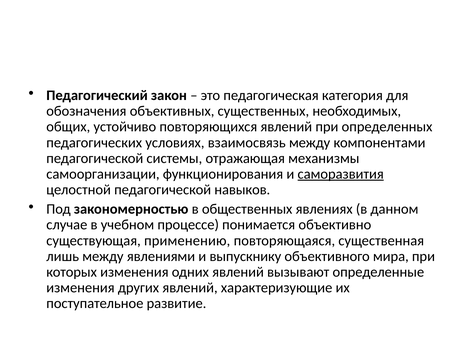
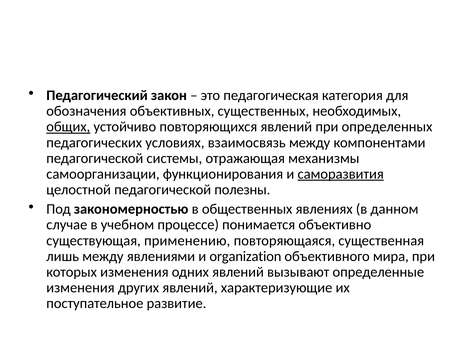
общих underline: none -> present
навыков: навыков -> полезны
выпускнику: выпускнику -> organization
